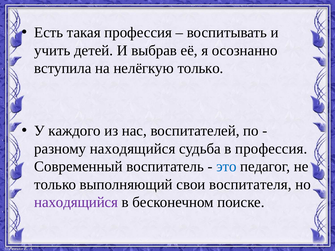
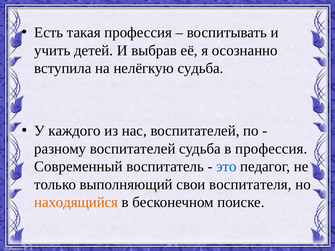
нелёгкую только: только -> судьба
разному находящийся: находящийся -> воспитателей
находящийся at (76, 202) colour: purple -> orange
